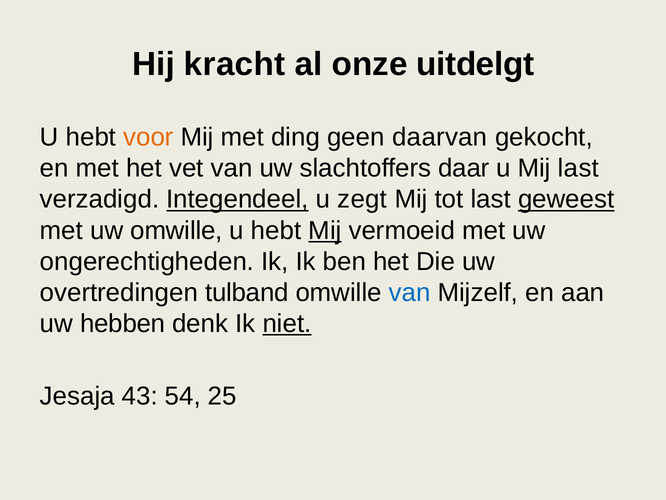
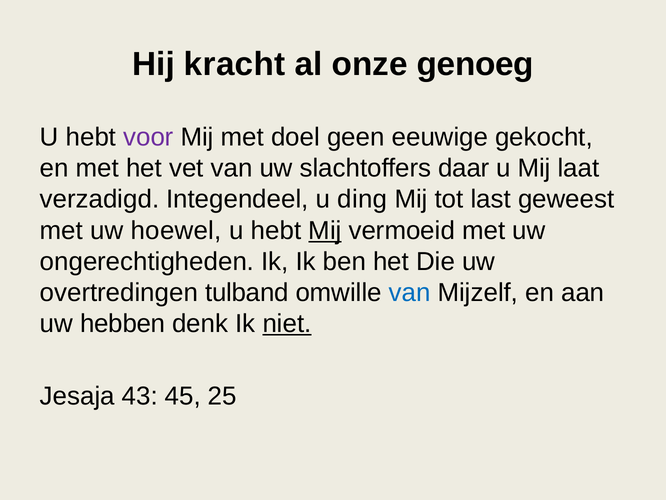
uitdelgt: uitdelgt -> genoeg
voor colour: orange -> purple
ding: ding -> doel
daarvan: daarvan -> eeuwige
Mij last: last -> laat
Integendeel underline: present -> none
zegt: zegt -> ding
geweest underline: present -> none
uw omwille: omwille -> hoewel
54: 54 -> 45
